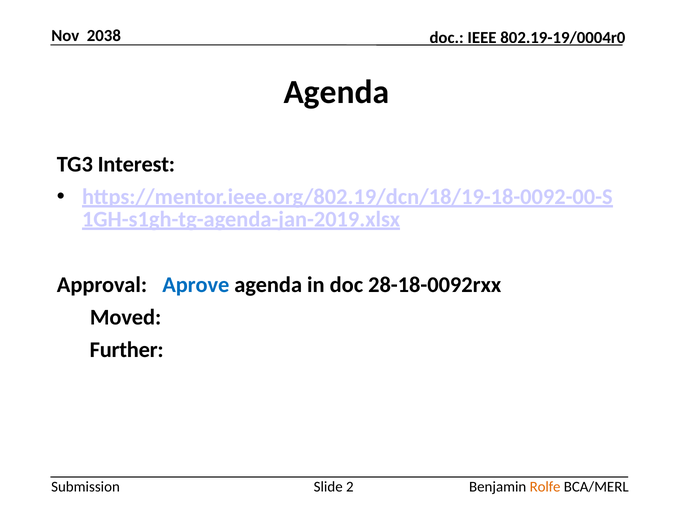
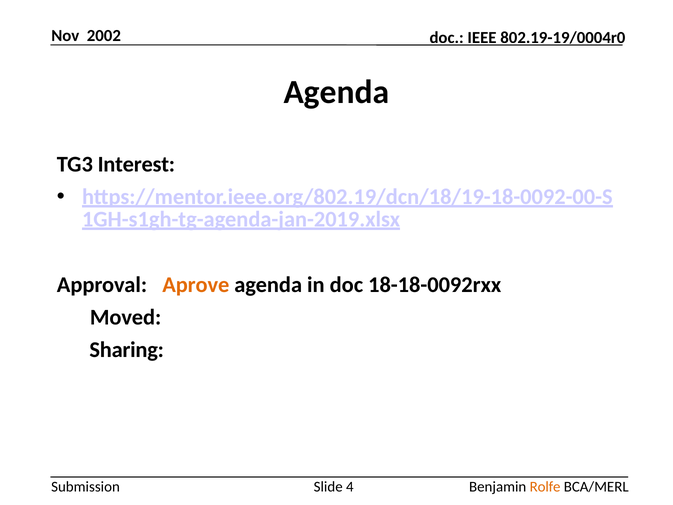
2038: 2038 -> 2002
Aprove colour: blue -> orange
28-18-0092rxx: 28-18-0092rxx -> 18-18-0092rxx
Further: Further -> Sharing
2: 2 -> 4
